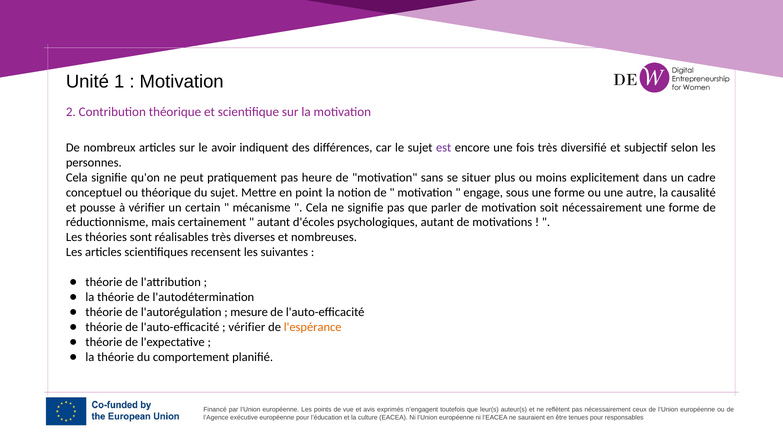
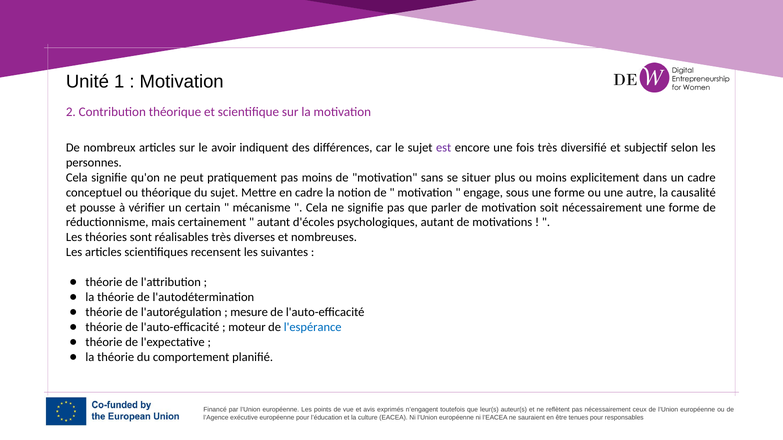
pas heure: heure -> moins
en point: point -> cadre
vérifier at (247, 328): vérifier -> moteur
l'espérance colour: orange -> blue
